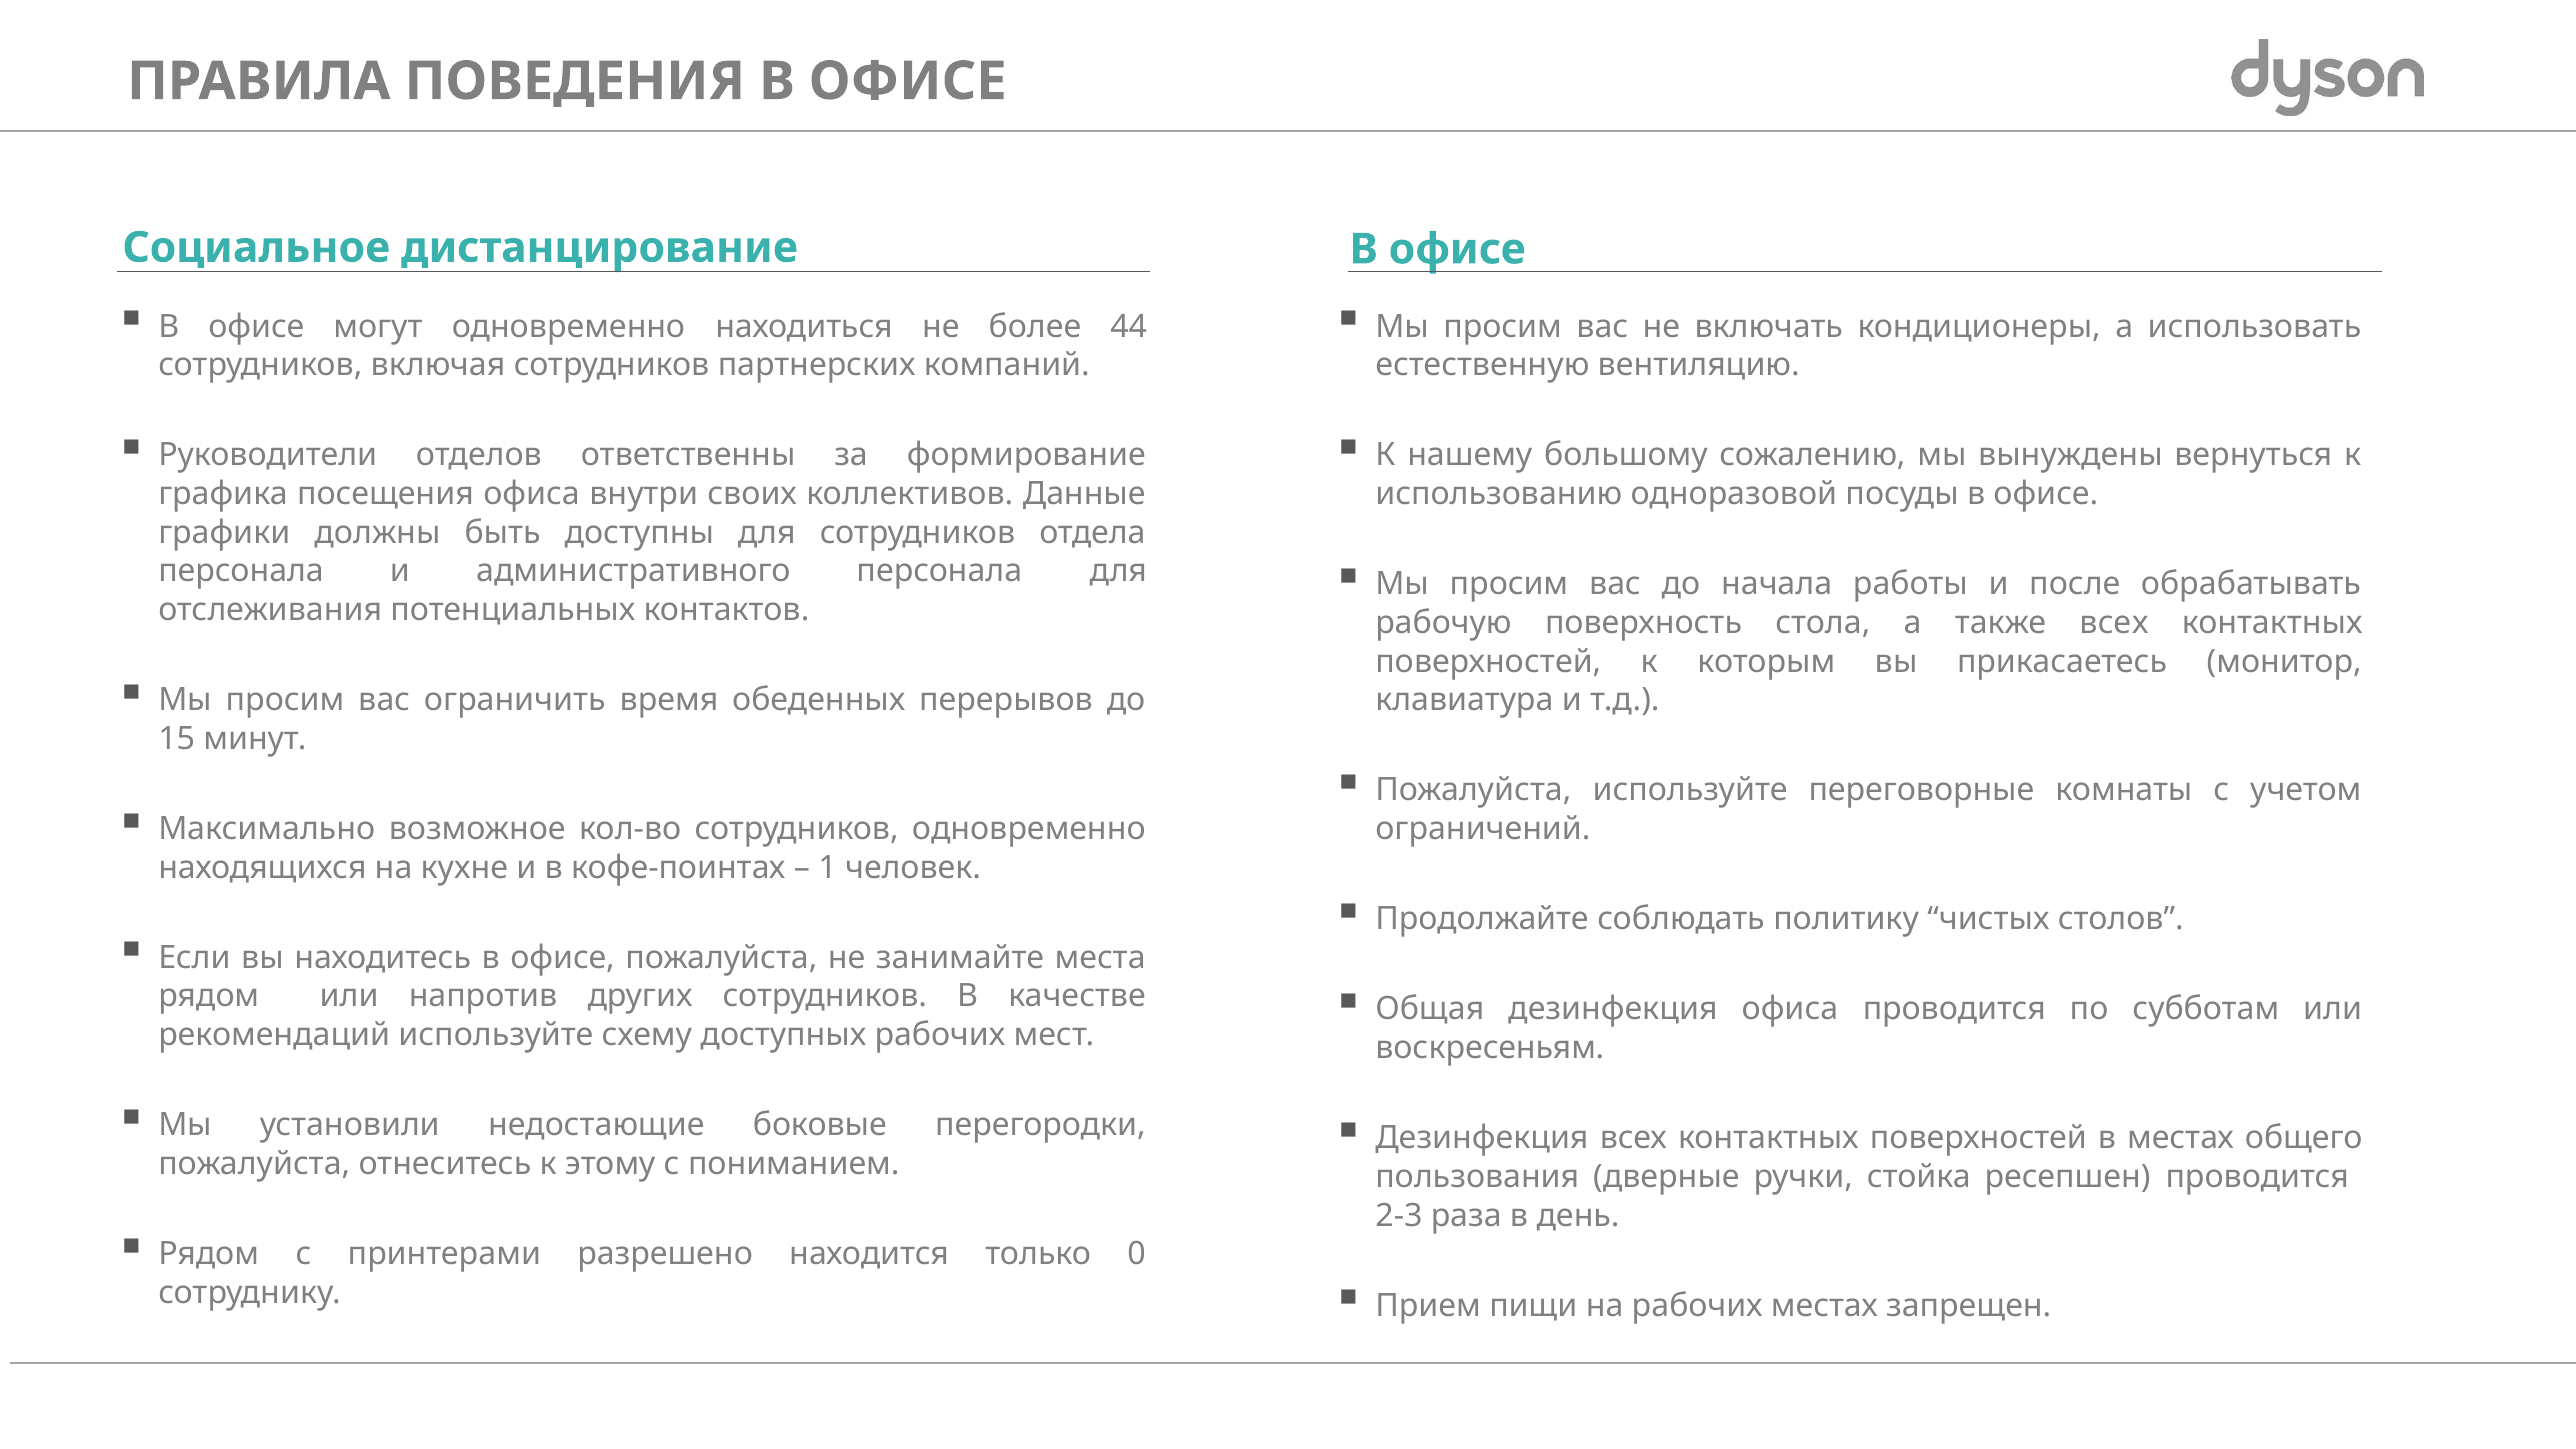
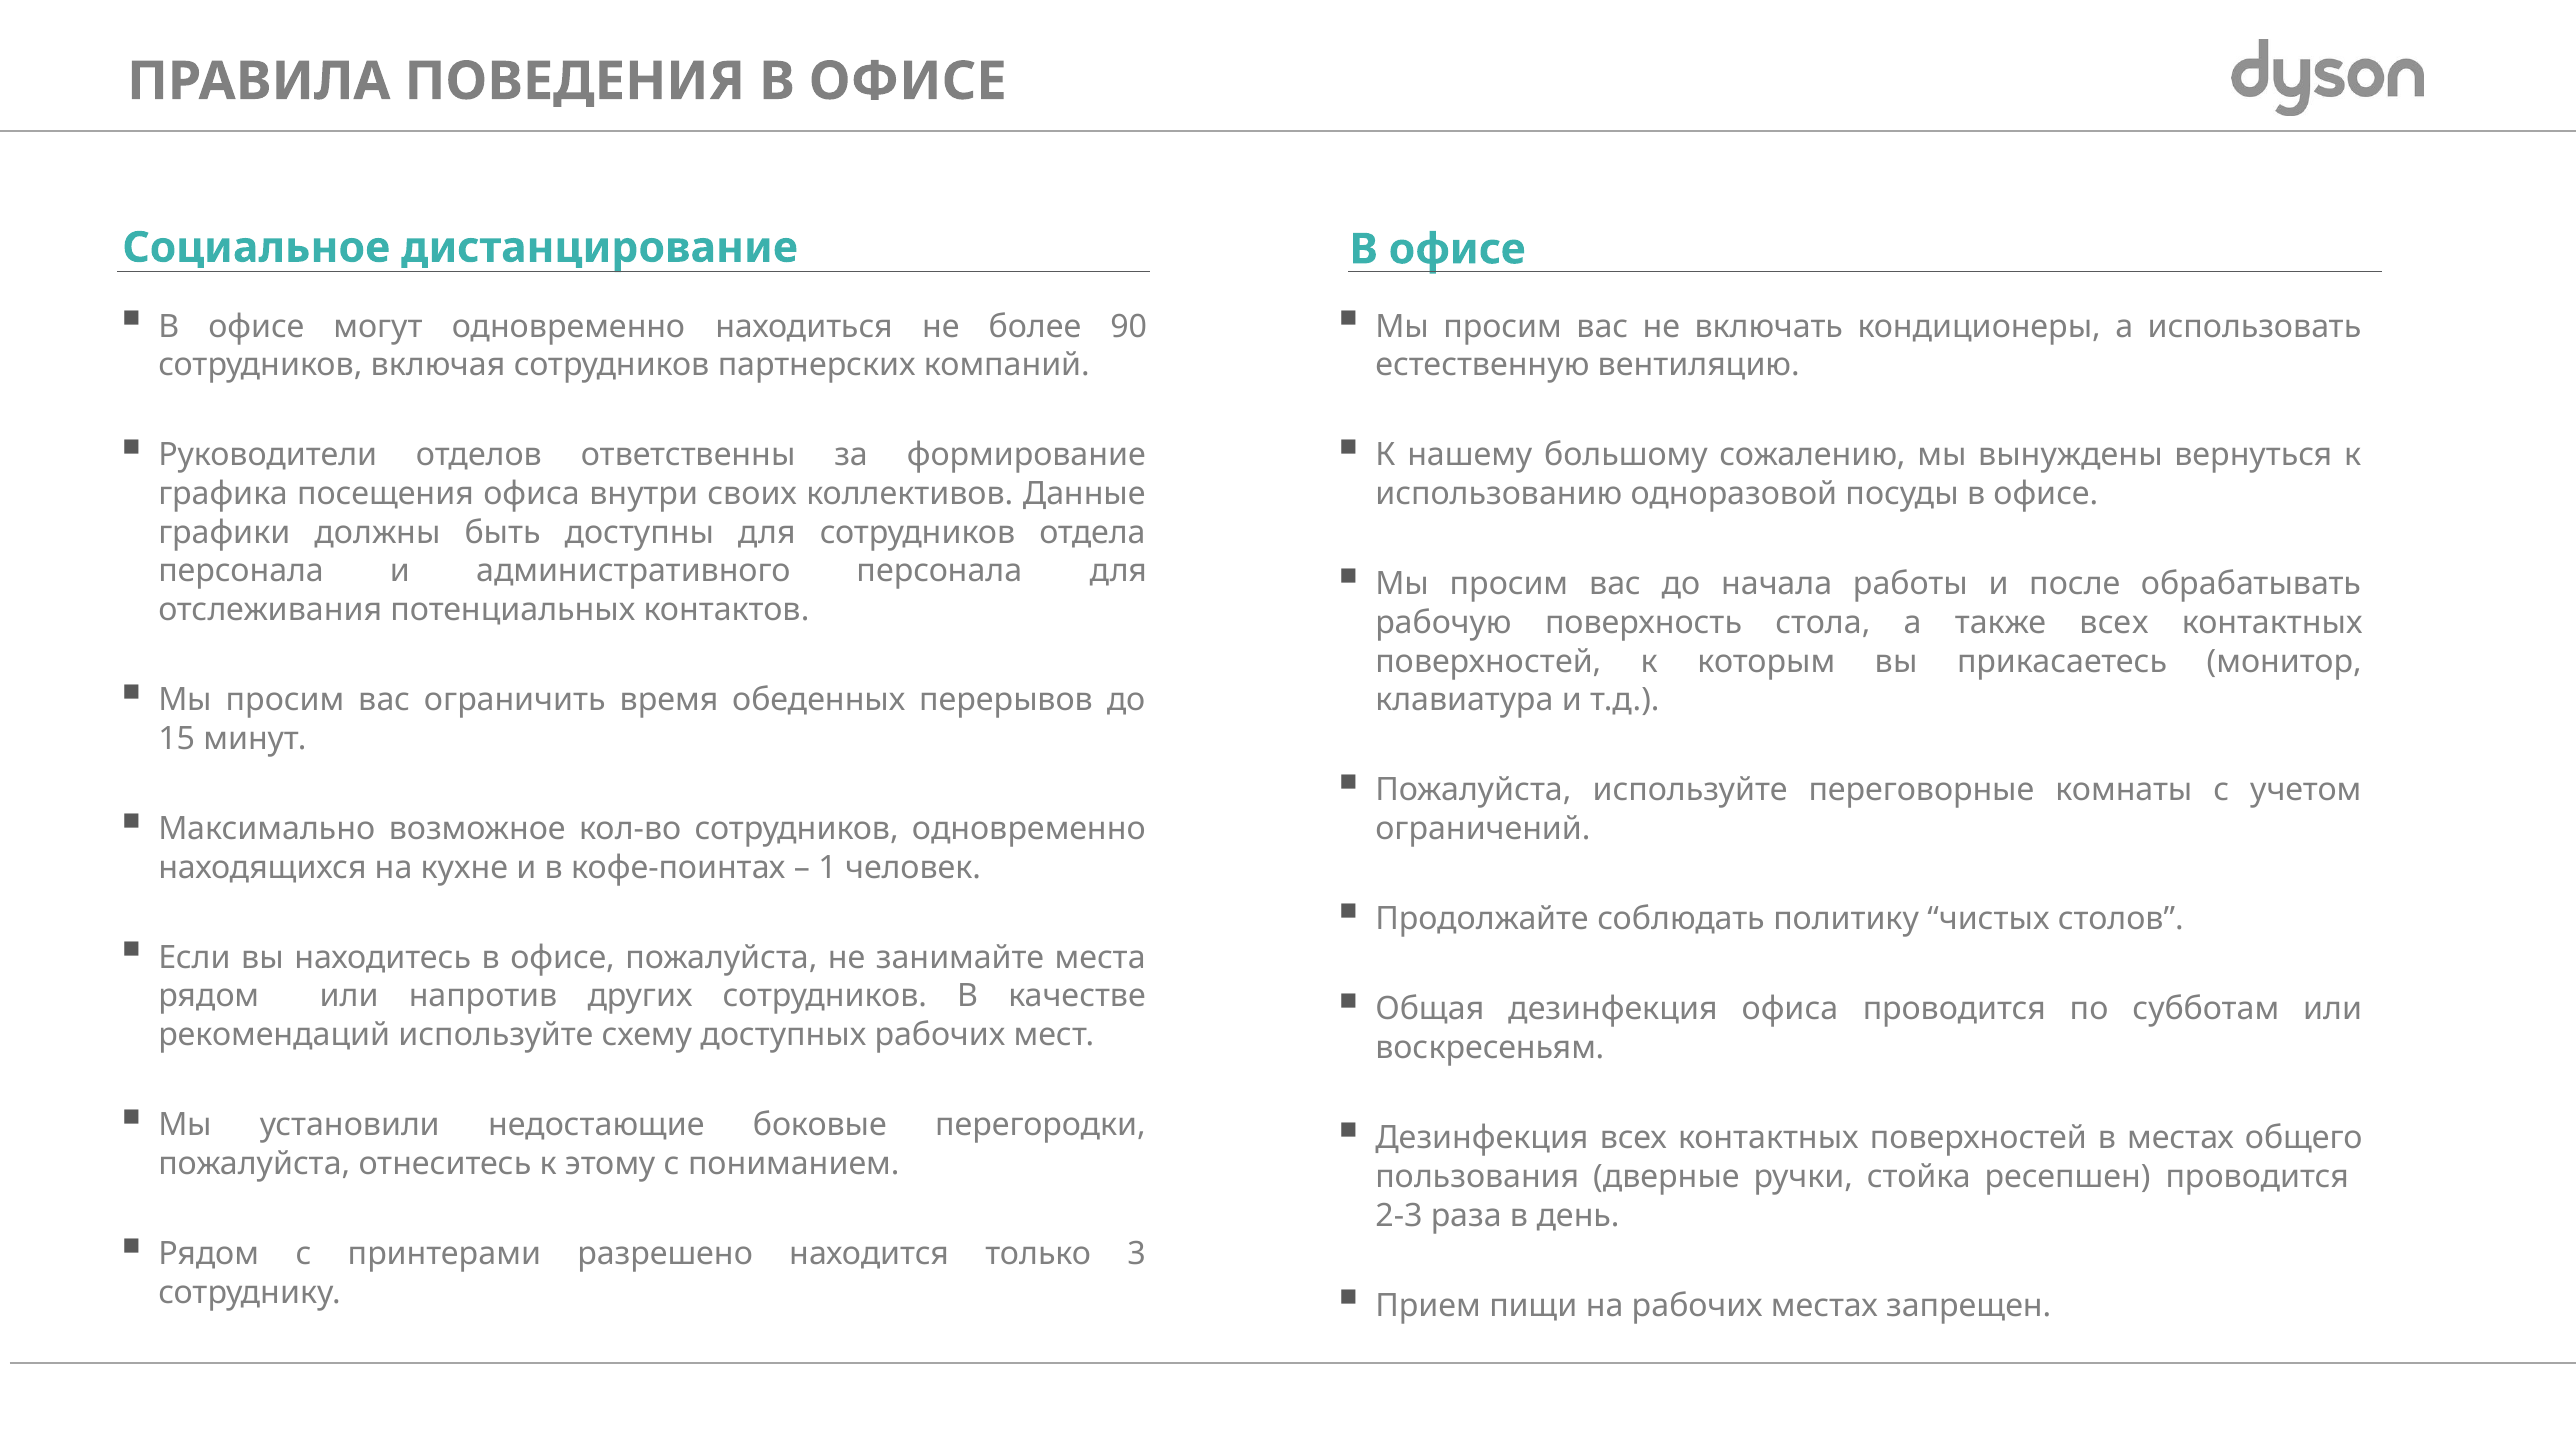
44: 44 -> 90
0: 0 -> 3
